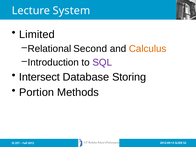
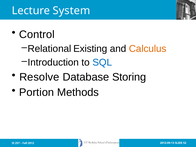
Limited: Limited -> Control
Second: Second -> Existing
SQL colour: purple -> blue
Intersect: Intersect -> Resolve
